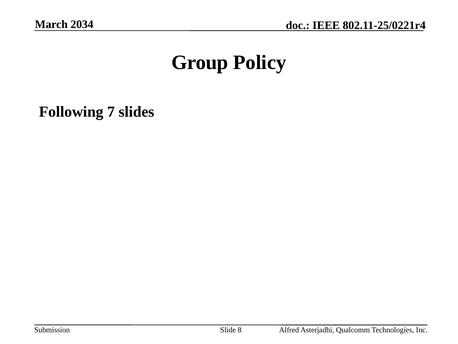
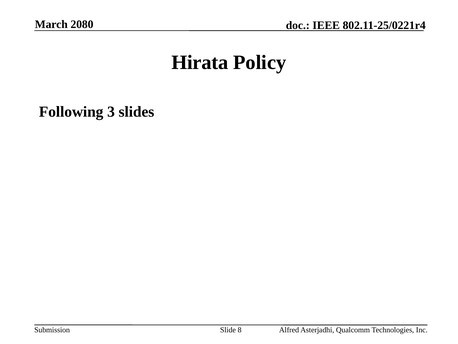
2034: 2034 -> 2080
Group: Group -> Hirata
7: 7 -> 3
